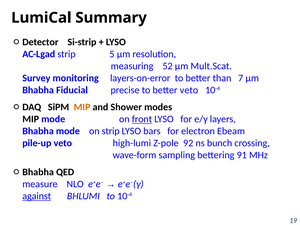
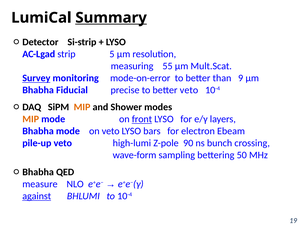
Summary underline: none -> present
52: 52 -> 55
Survey underline: none -> present
layers-on-error: layers-on-error -> mode-on-error
7: 7 -> 9
MIP at (31, 119) colour: black -> orange
on strip: strip -> veto
92: 92 -> 90
91: 91 -> 50
